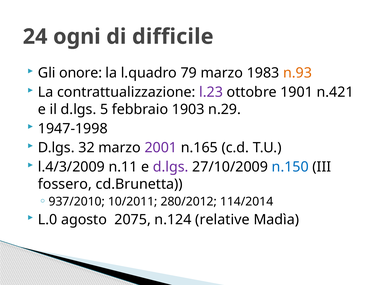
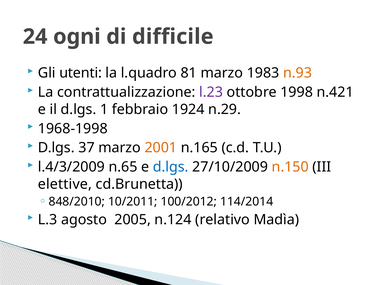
onore: onore -> utenti
79: 79 -> 81
1901: 1901 -> 1998
5: 5 -> 1
1903: 1903 -> 1924
1947-1998: 1947-1998 -> 1968-1998
32: 32 -> 37
2001 colour: purple -> orange
n.11: n.11 -> n.65
d.lgs at (171, 167) colour: purple -> blue
n.150 colour: blue -> orange
fossero: fossero -> elettive
937/2010: 937/2010 -> 848/2010
280/2012: 280/2012 -> 100/2012
L.0: L.0 -> L.3
2075: 2075 -> 2005
relative: relative -> relativo
